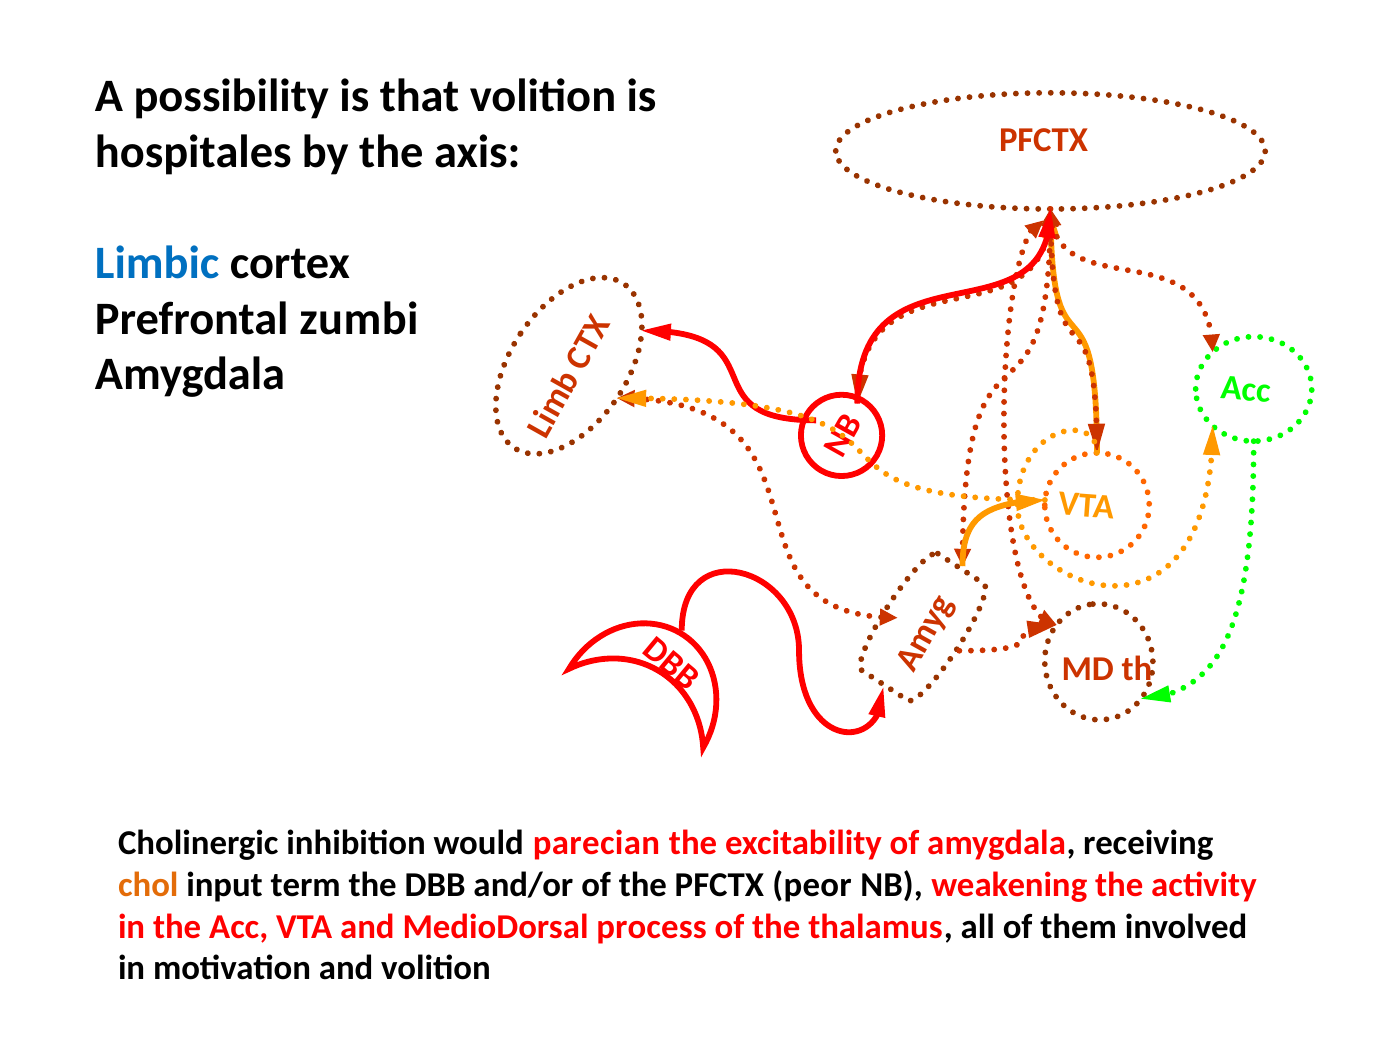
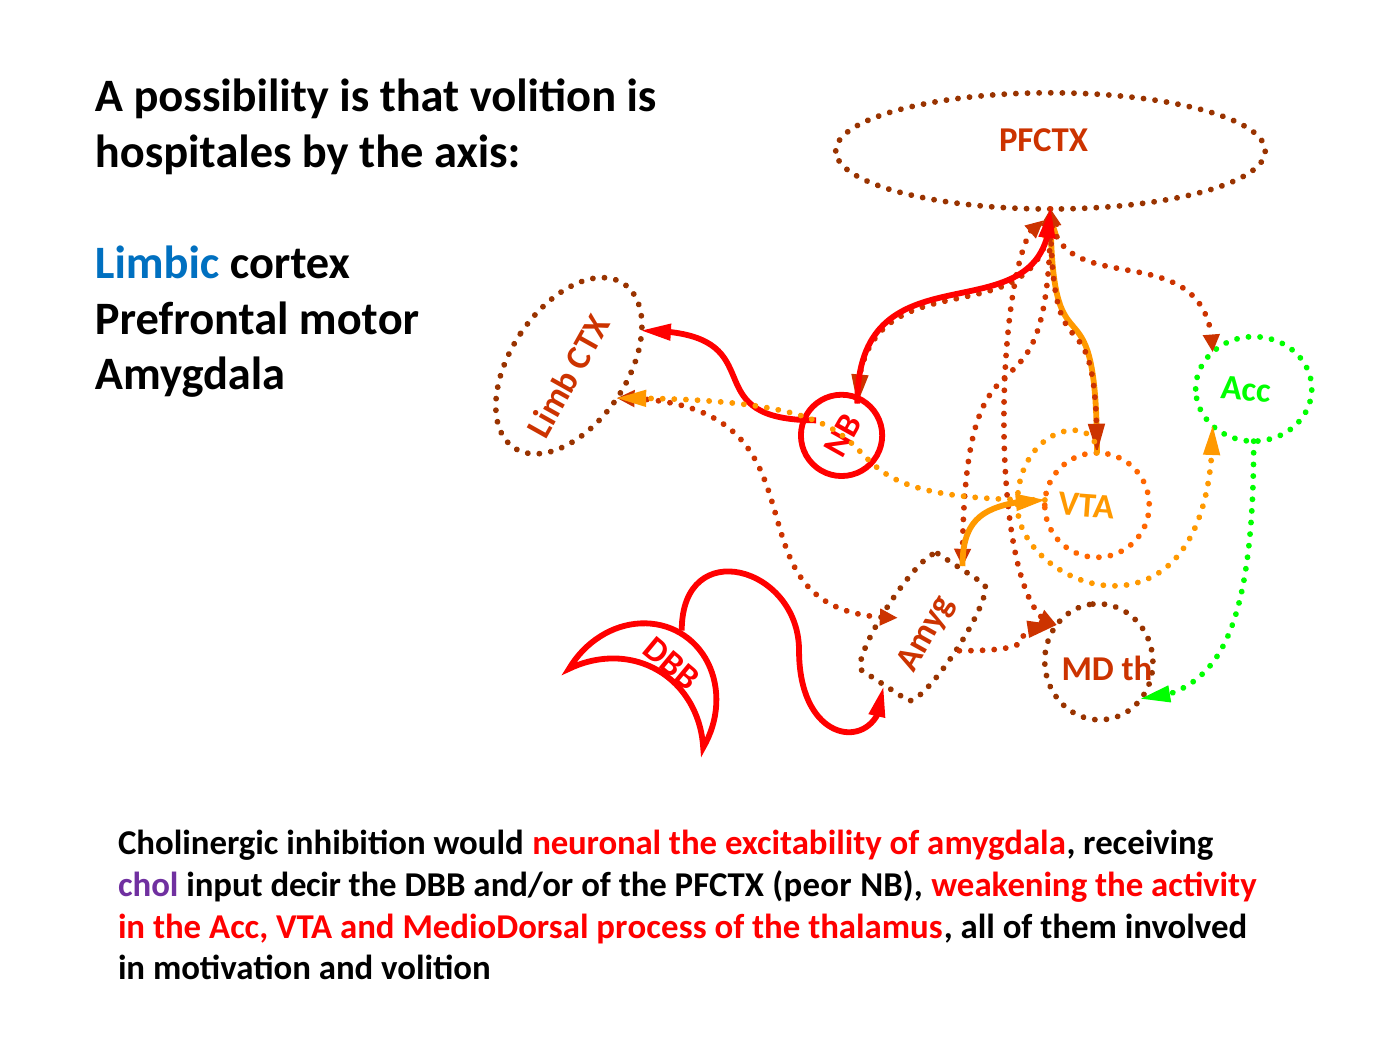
zumbi: zumbi -> motor
parecian: parecian -> neuronal
chol colour: orange -> purple
term: term -> decir
